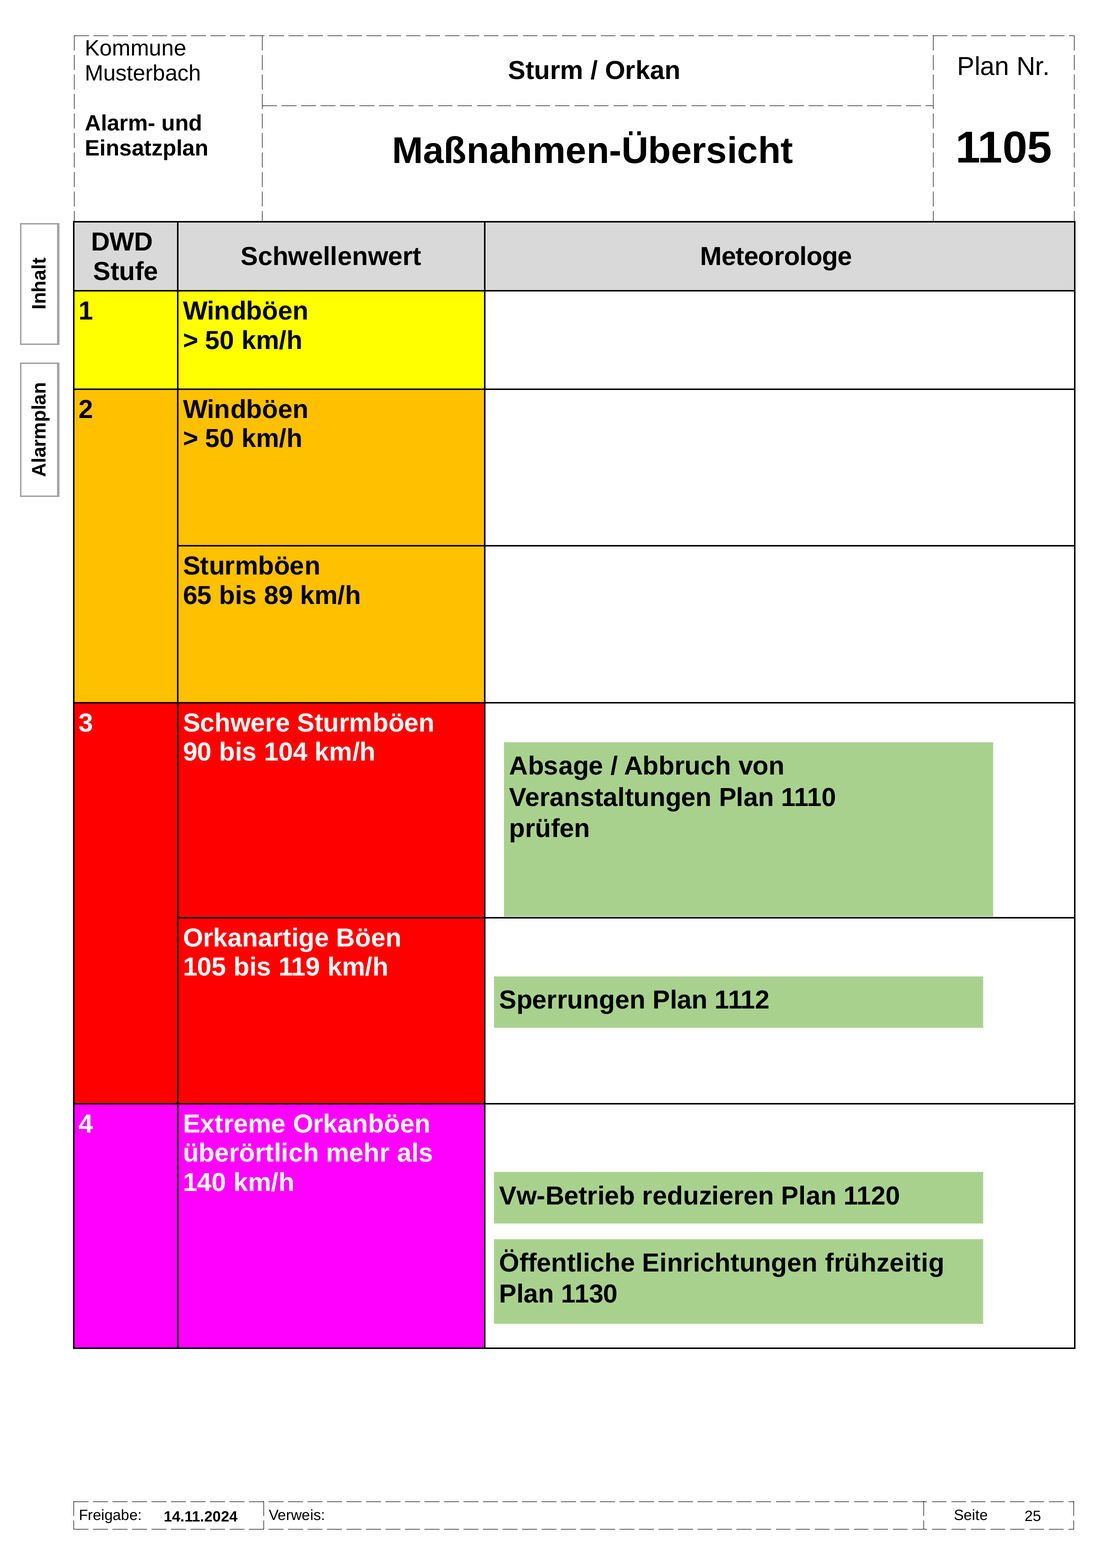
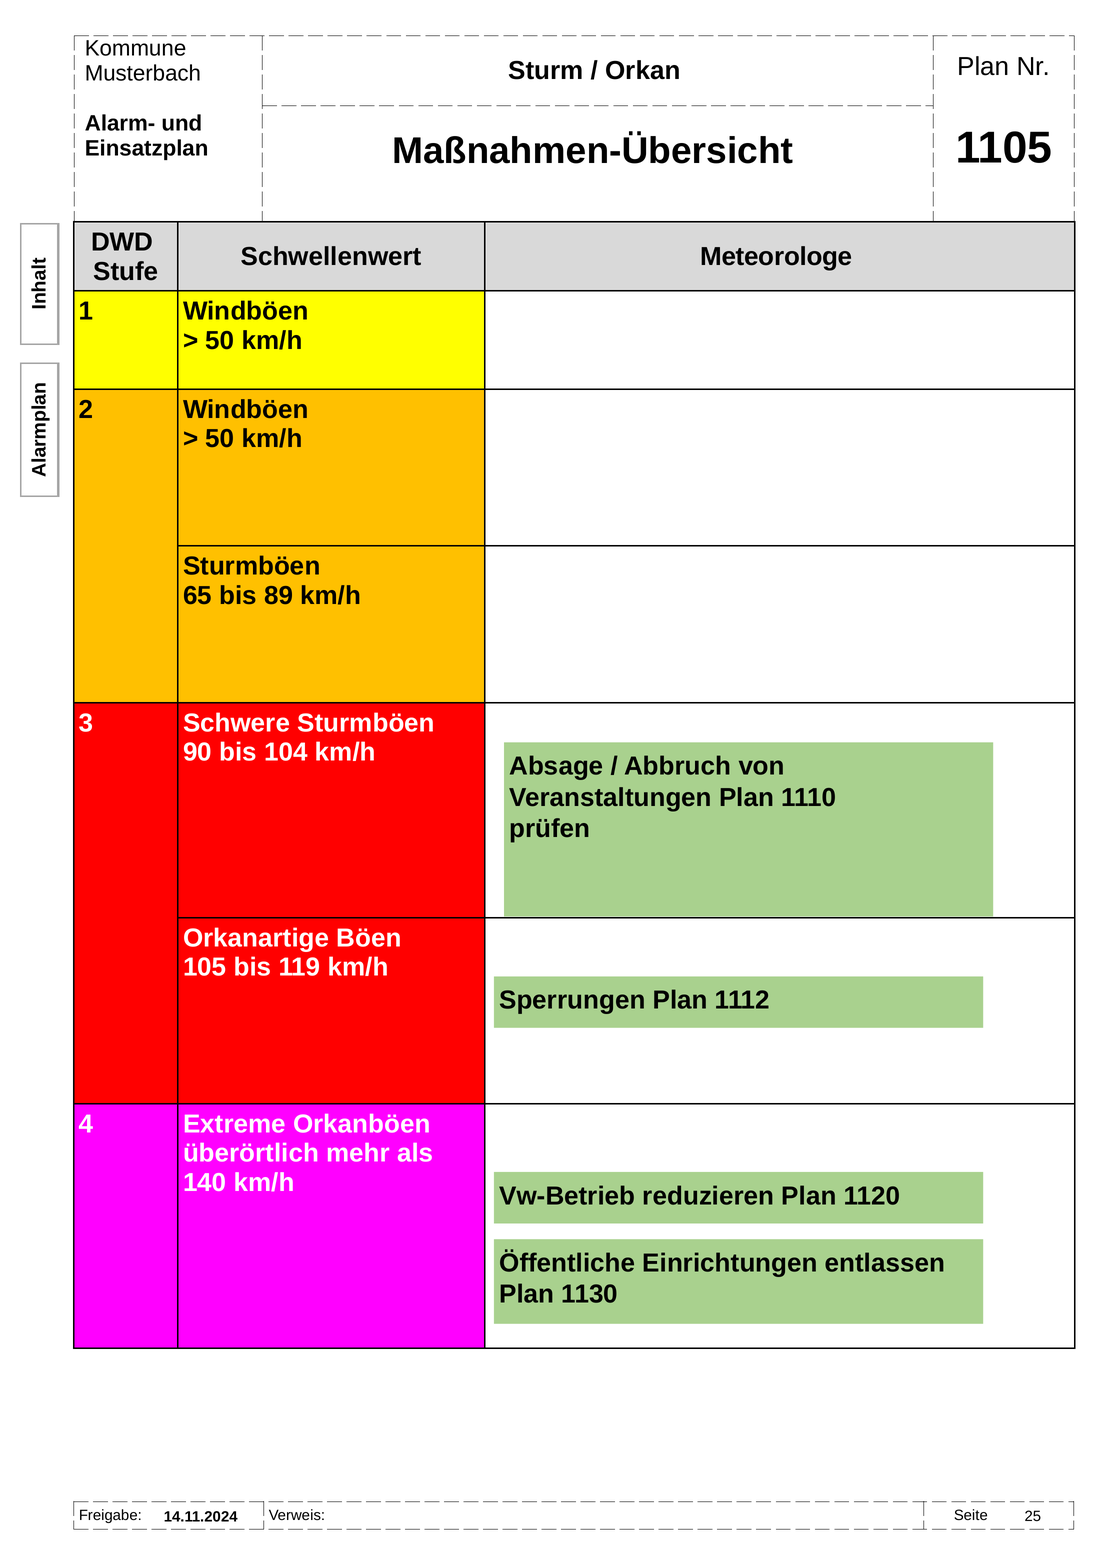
frühzeitig: frühzeitig -> entlassen
